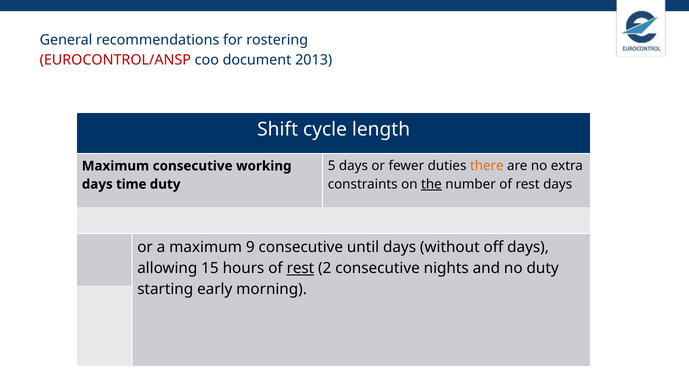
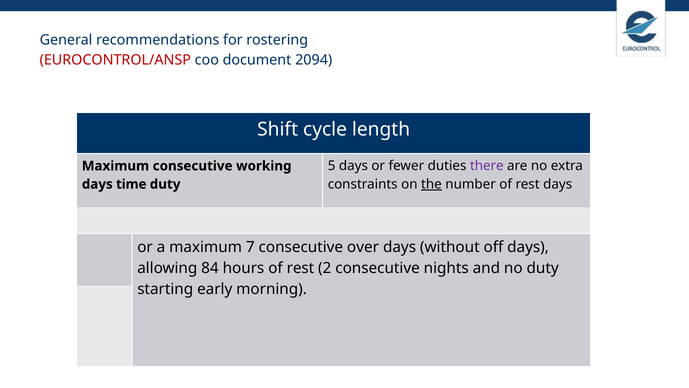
2013: 2013 -> 2094
there colour: orange -> purple
9: 9 -> 7
until: until -> over
15: 15 -> 84
rest at (300, 268) underline: present -> none
